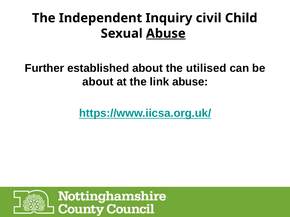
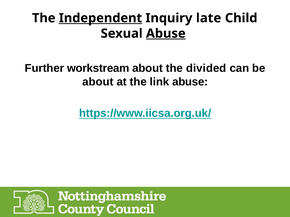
Independent underline: none -> present
civil: civil -> late
established: established -> workstream
utilised: utilised -> divided
